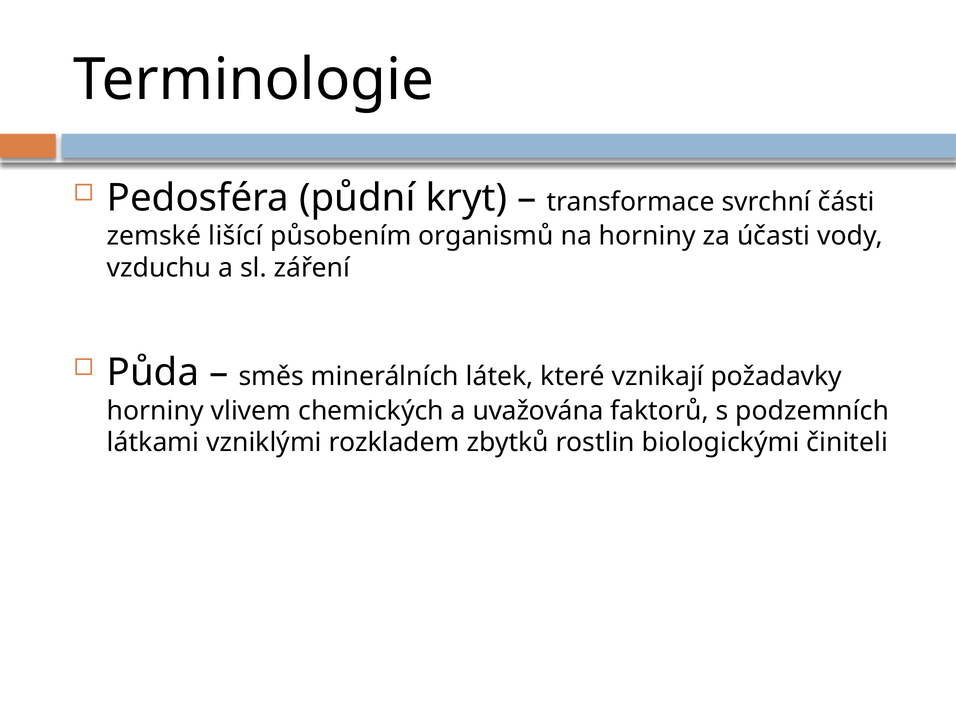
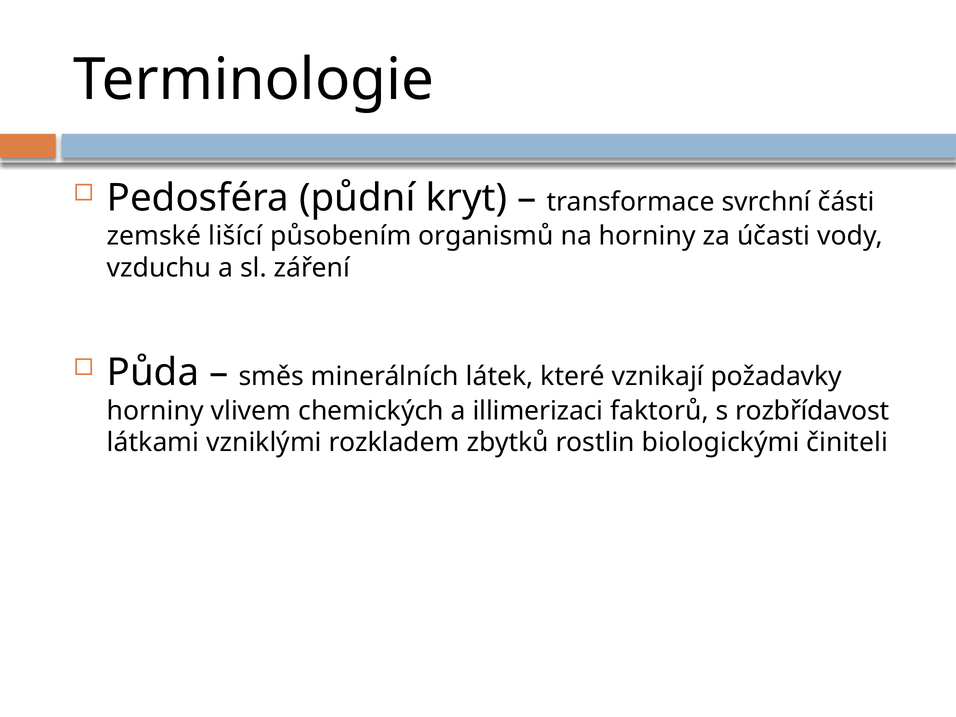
uvažována: uvažována -> illimerizaci
podzemních: podzemních -> rozbřídavost
